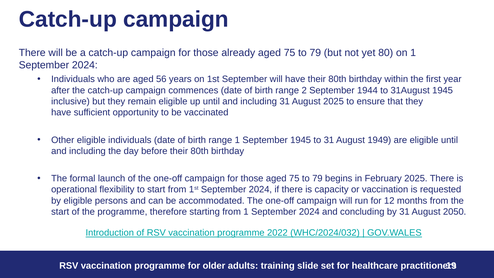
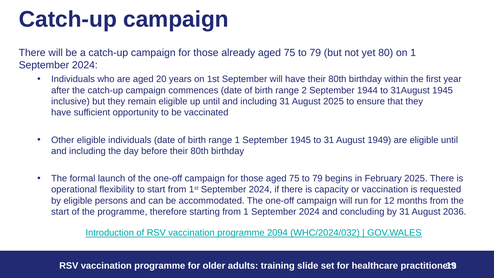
56: 56 -> 20
2050: 2050 -> 2036
2022: 2022 -> 2094
